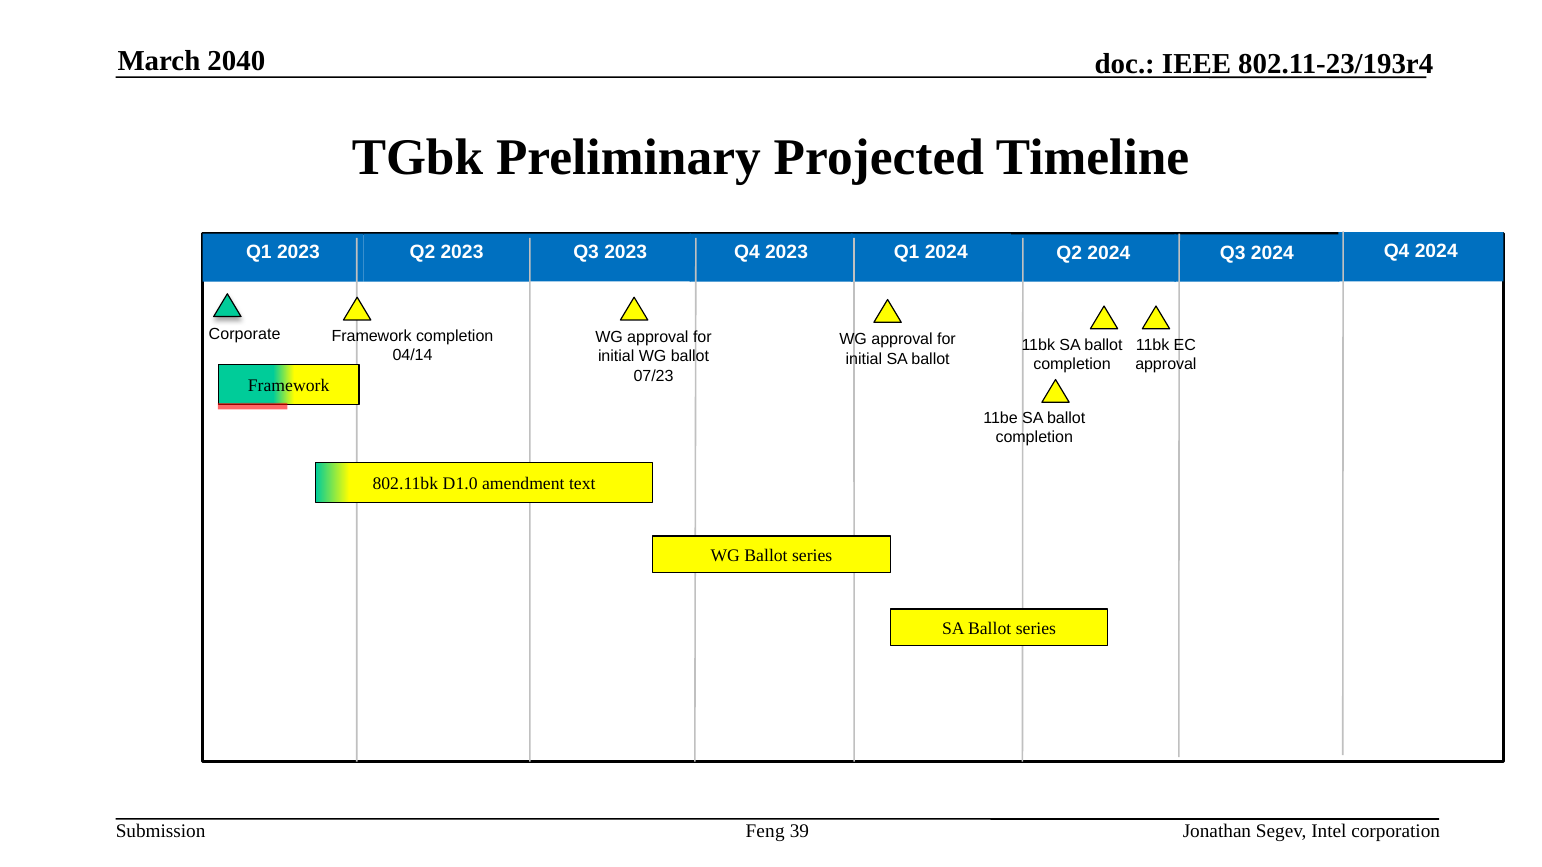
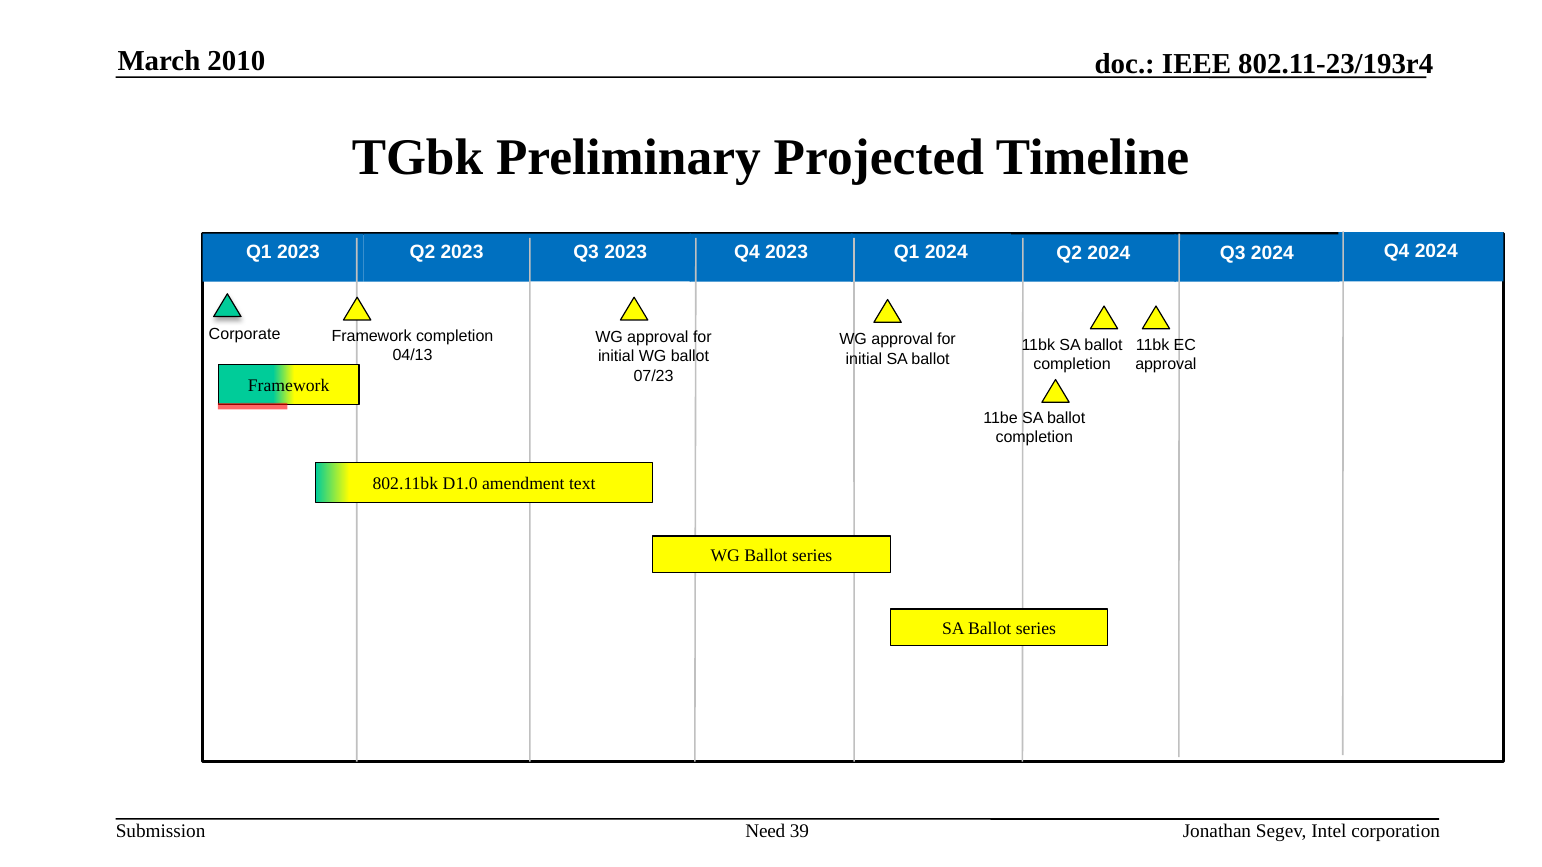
2040: 2040 -> 2010
04/14: 04/14 -> 04/13
Feng: Feng -> Need
